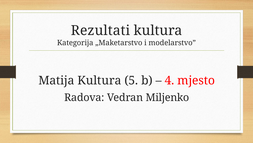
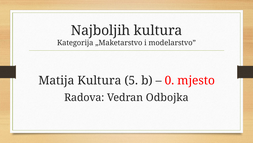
Rezultati: Rezultati -> Najboljih
4: 4 -> 0
Miljenko: Miljenko -> Odbojka
